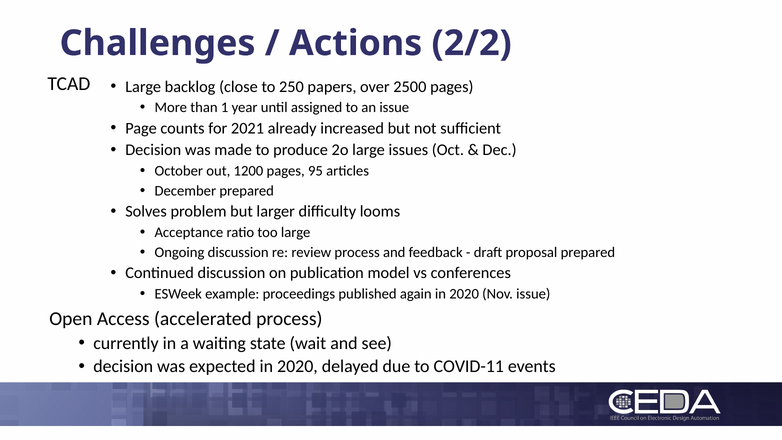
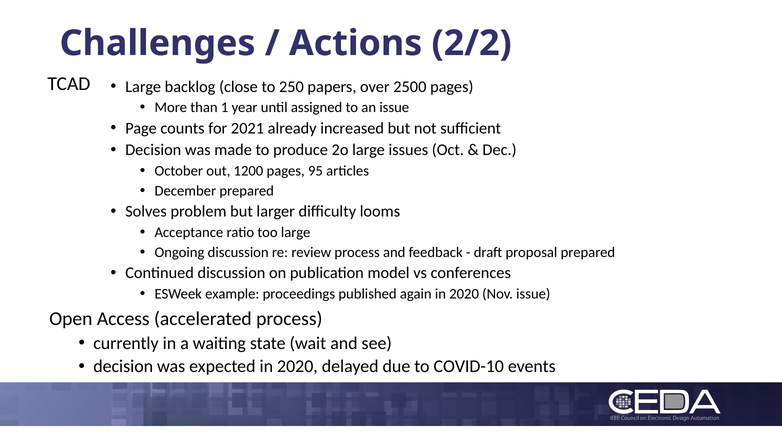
COVID-11: COVID-11 -> COVID-10
